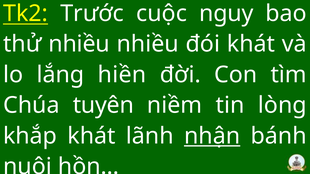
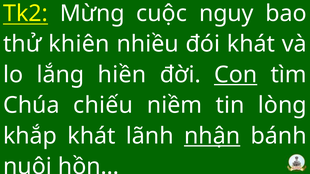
Trước: Trước -> Mừng
thử nhiều: nhiều -> khiên
Con underline: none -> present
tuyên: tuyên -> chiếu
